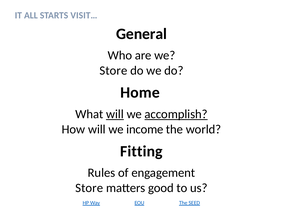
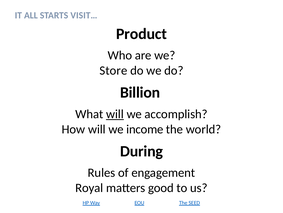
General: General -> Product
Home: Home -> Billion
accomplish underline: present -> none
Fitting: Fitting -> During
Store at (89, 187): Store -> Royal
